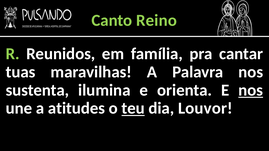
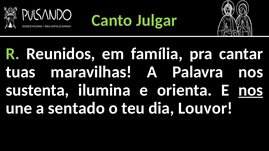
Reino: Reino -> Julgar
atitudes: atitudes -> sentado
teu underline: present -> none
